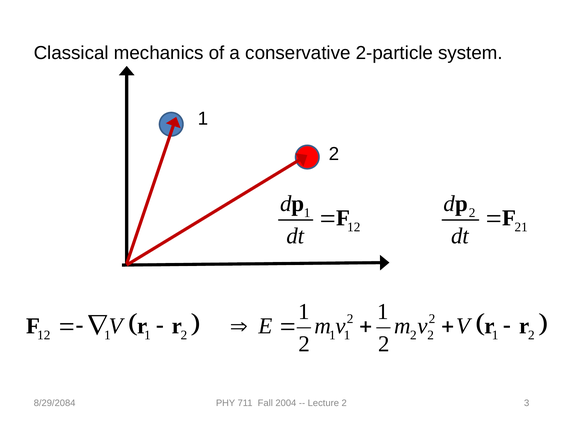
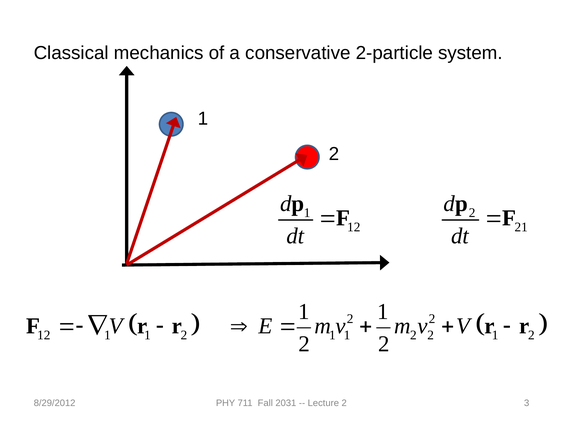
8/29/2084: 8/29/2084 -> 8/29/2012
2004: 2004 -> 2031
